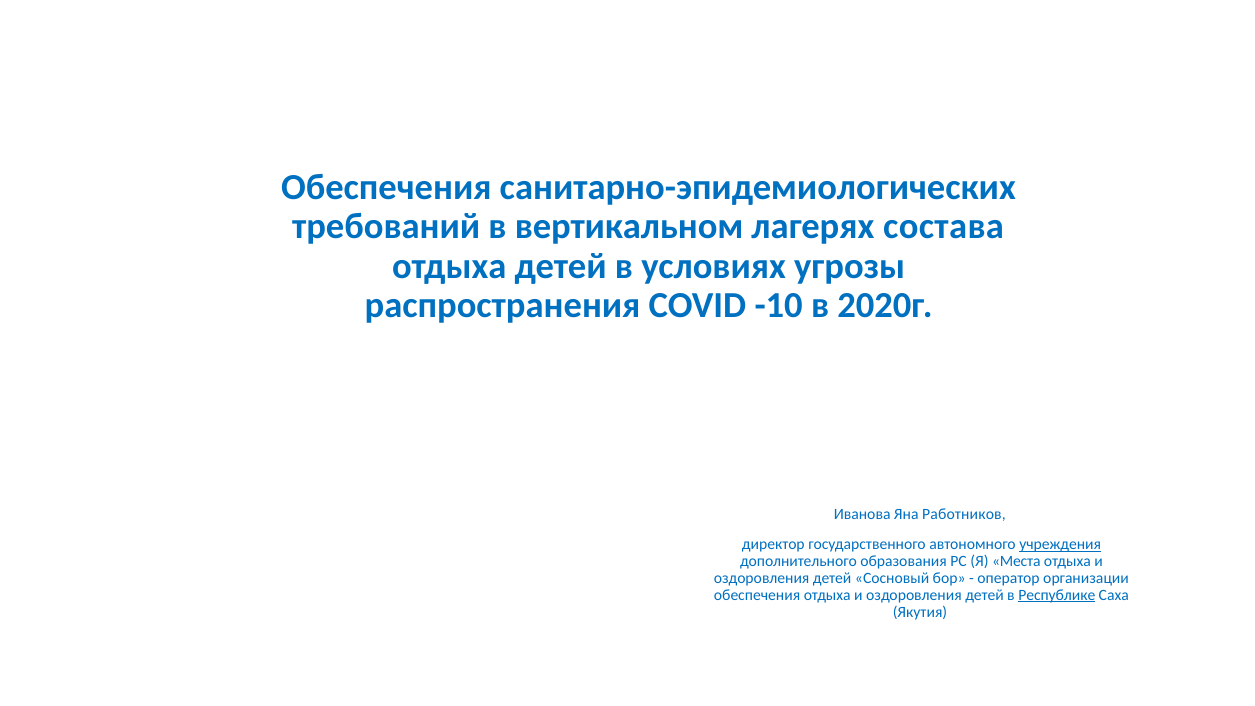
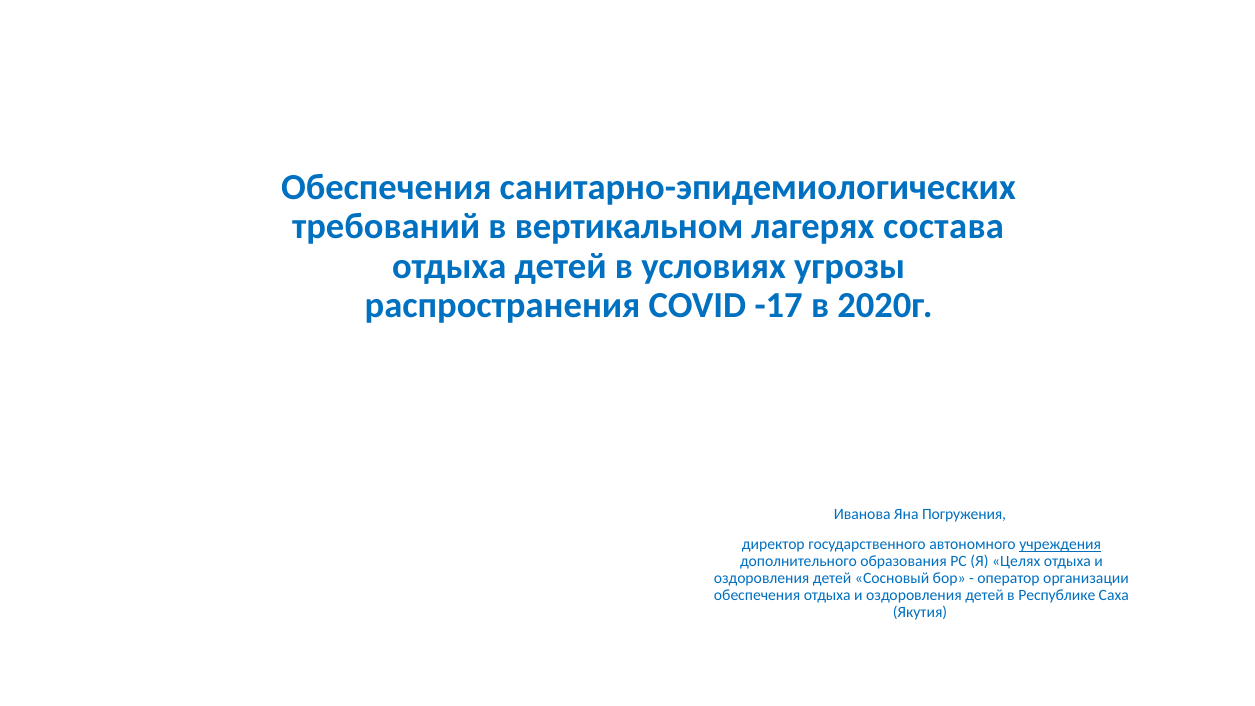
-10: -10 -> -17
Работников: Работников -> Погружения
Места: Места -> Целях
Республике underline: present -> none
